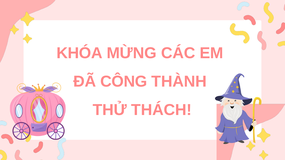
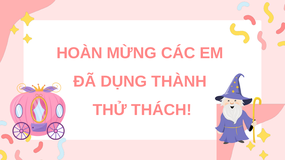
KHÓA: KHÓA -> HOÀN
CÔNG: CÔNG -> DỤNG
